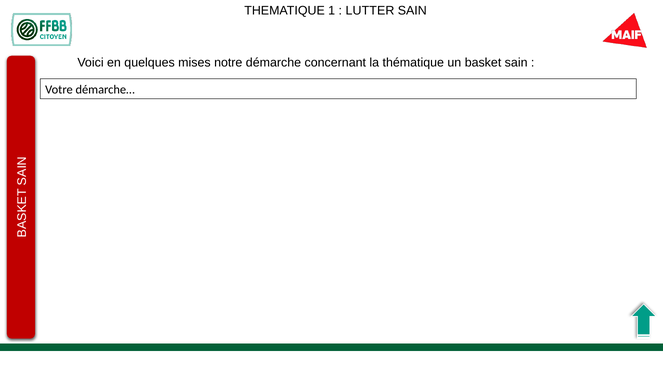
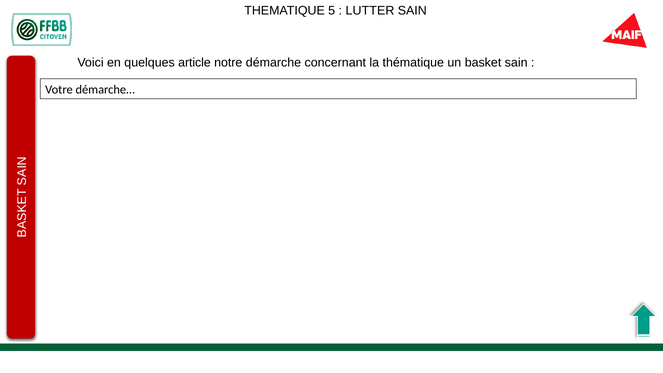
1: 1 -> 5
mises: mises -> article
